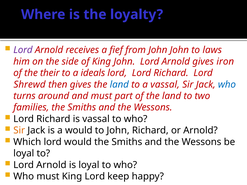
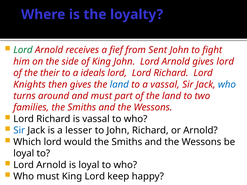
Lord at (23, 50) colour: purple -> green
from John: John -> Sent
laws: laws -> fight
gives iron: iron -> lord
Shrewd: Shrewd -> Knights
Sir at (19, 131) colour: orange -> blue
a would: would -> lesser
